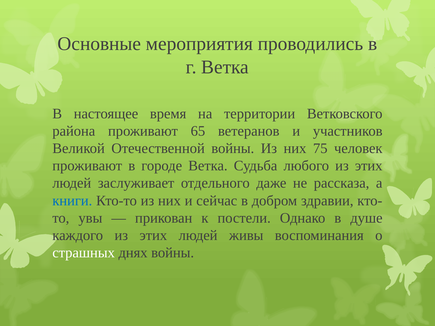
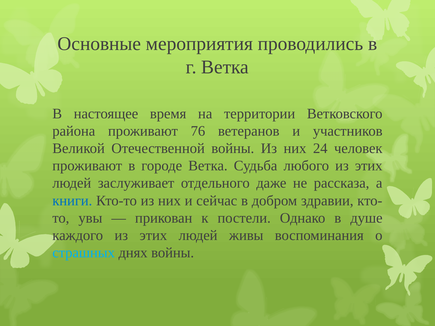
65: 65 -> 76
75: 75 -> 24
страшных colour: white -> light blue
